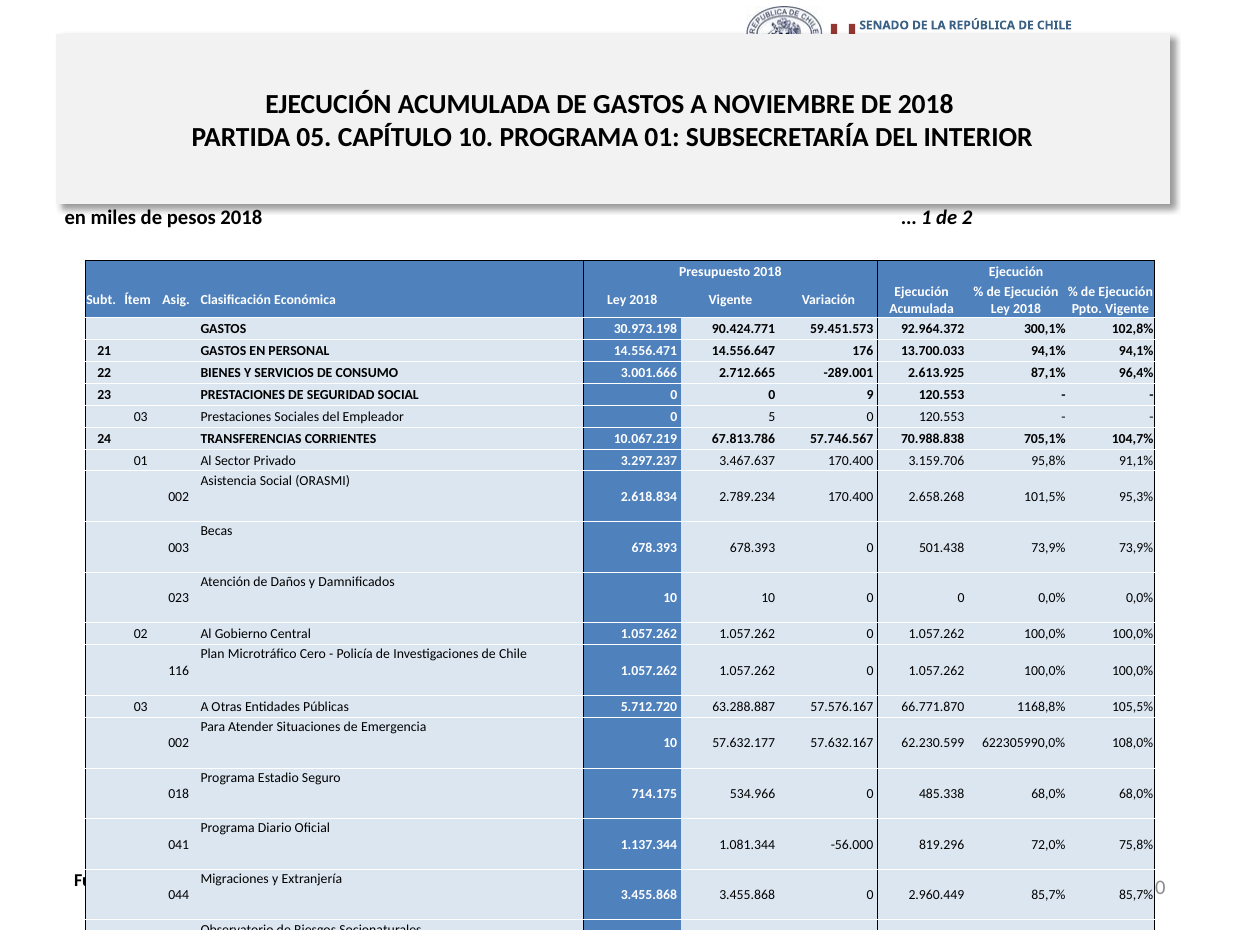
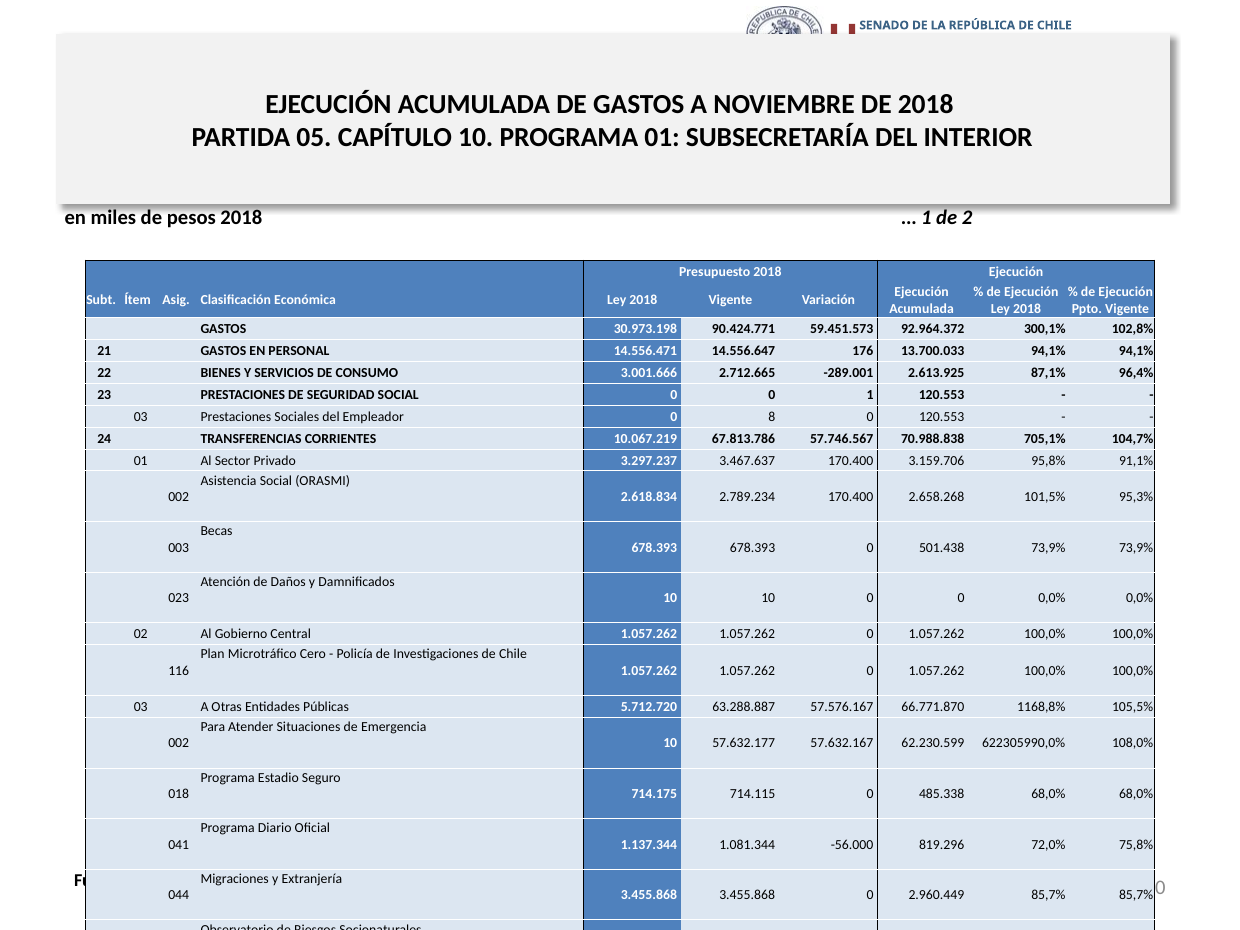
0 9: 9 -> 1
5: 5 -> 8
534.966: 534.966 -> 714.115
